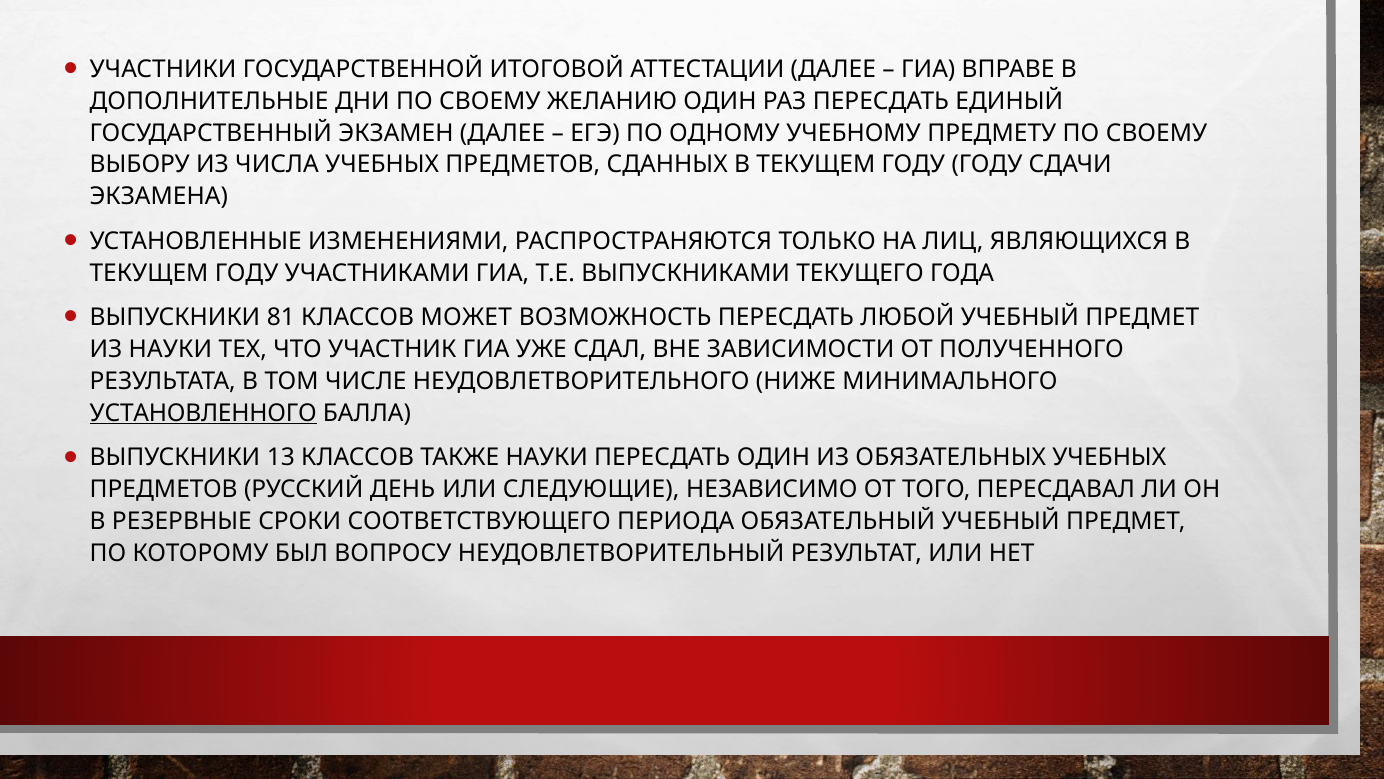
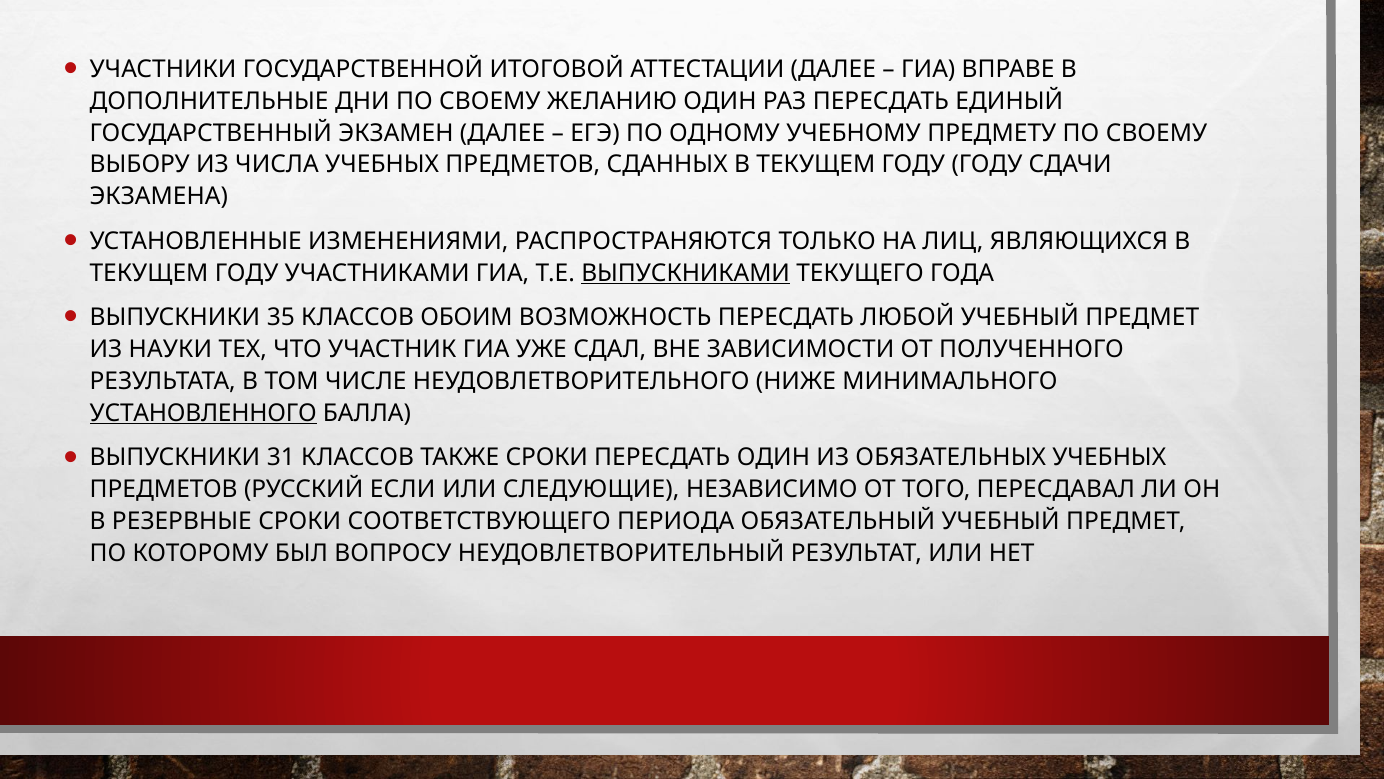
ВЫПУСКНИКАМИ underline: none -> present
81: 81 -> 35
МОЖЕТ: МОЖЕТ -> ОБОИМ
13: 13 -> 31
ТАКЖЕ НАУКИ: НАУКИ -> СРОКИ
ДЕНЬ: ДЕНЬ -> ЕСЛИ
